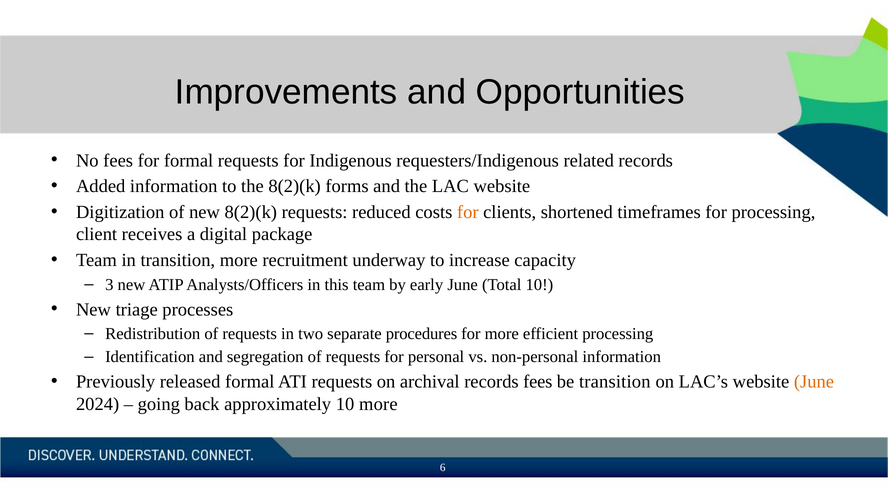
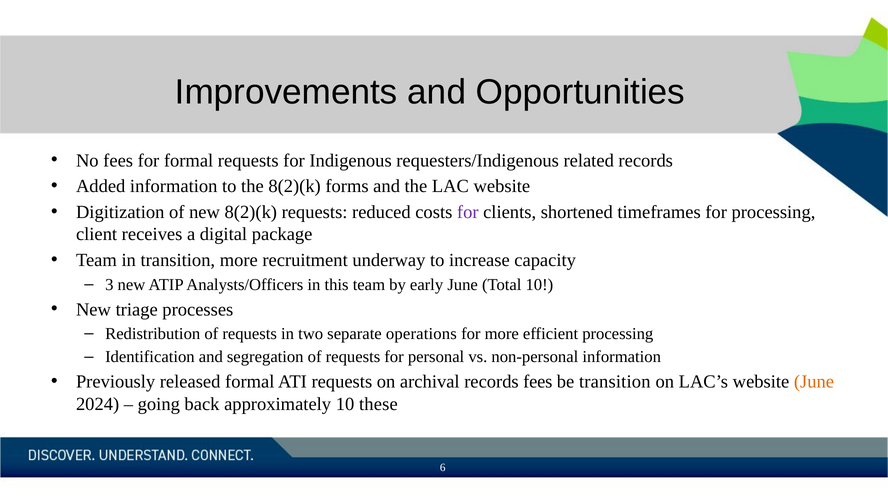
for at (468, 212) colour: orange -> purple
procedures: procedures -> operations
10 more: more -> these
